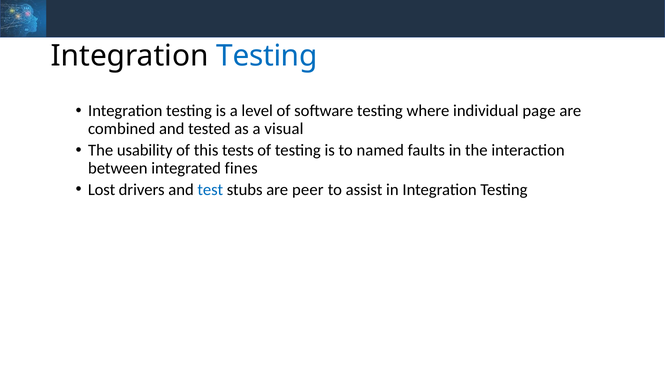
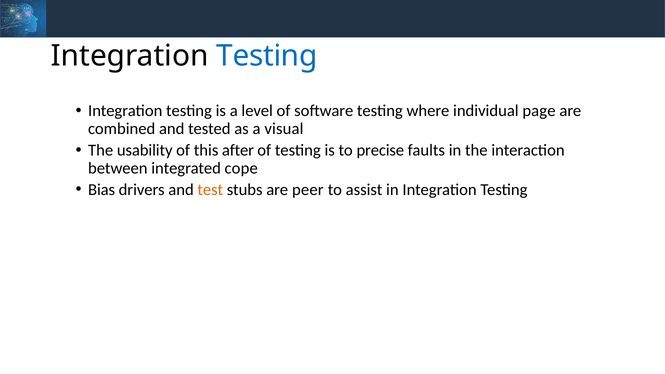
tests: tests -> after
named: named -> precise
fines: fines -> cope
Lost: Lost -> Bias
test colour: blue -> orange
